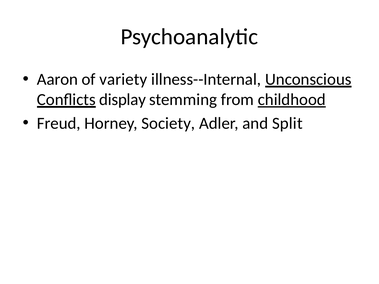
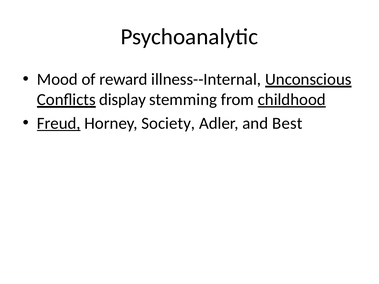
Aaron: Aaron -> Mood
variety: variety -> reward
Freud underline: none -> present
Split: Split -> Best
